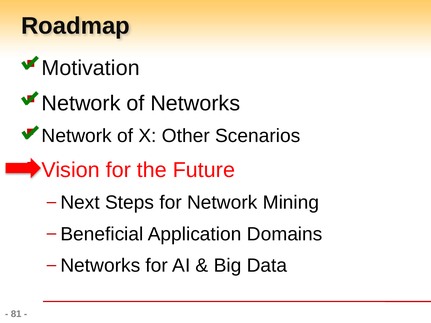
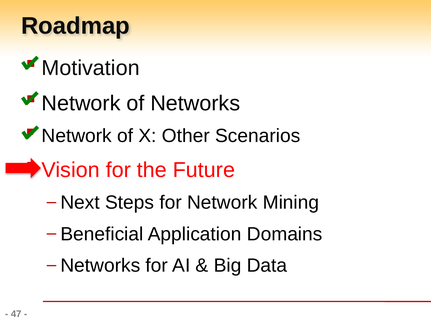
81: 81 -> 47
